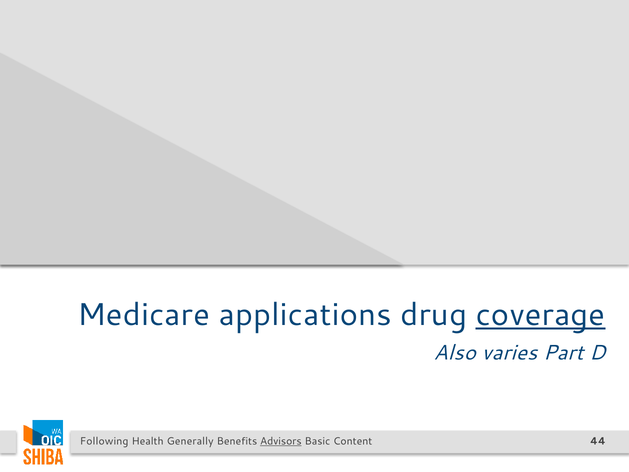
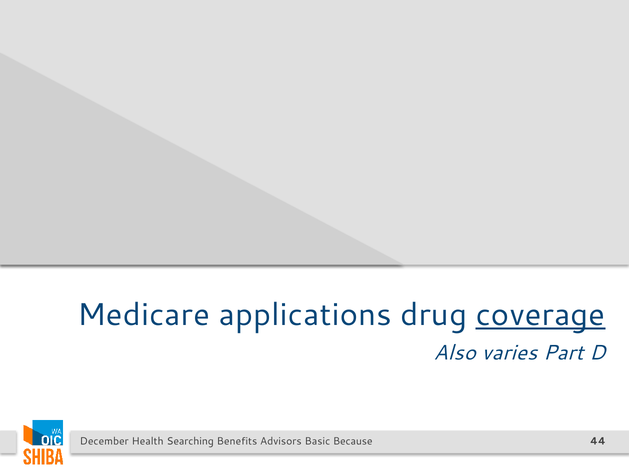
Following: Following -> December
Generally: Generally -> Searching
Advisors underline: present -> none
Content: Content -> Because
